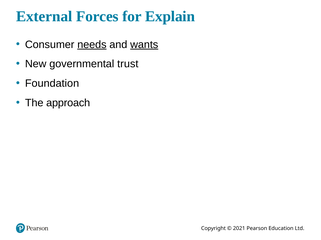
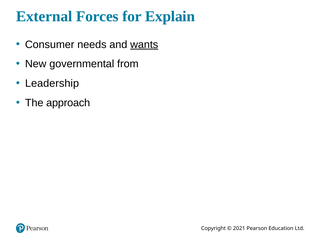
needs underline: present -> none
trust: trust -> from
Foundation: Foundation -> Leadership
